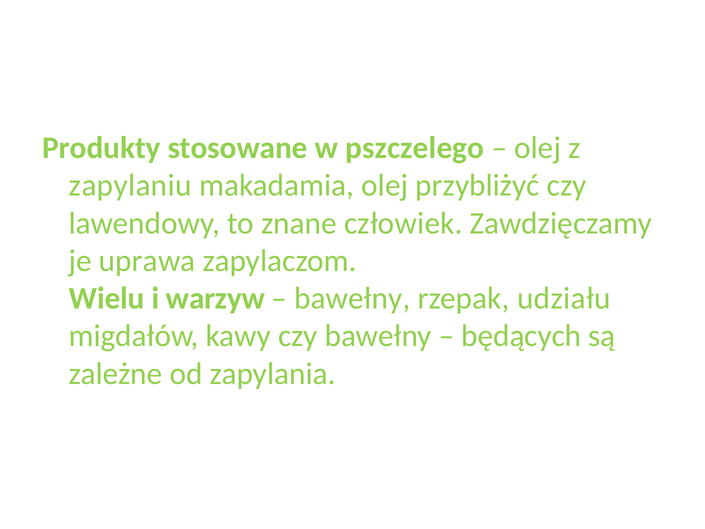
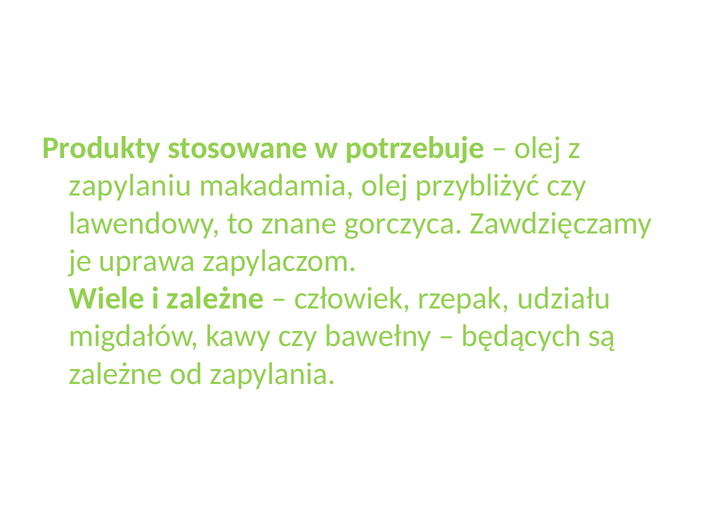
pszczelego: pszczelego -> potrzebuje
człowiek: człowiek -> gorczyca
Wielu: Wielu -> Wiele
i warzyw: warzyw -> zależne
bawełny at (352, 298): bawełny -> człowiek
